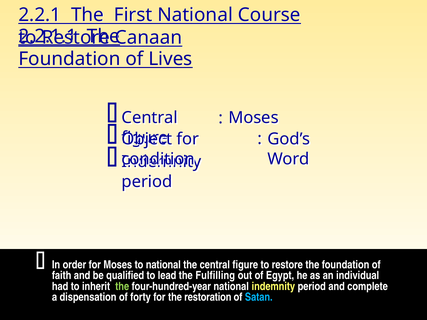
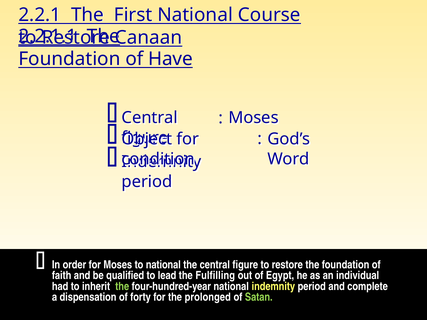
Lives: Lives -> Have
restoration: restoration -> prolonged
Satan colour: light blue -> light green
